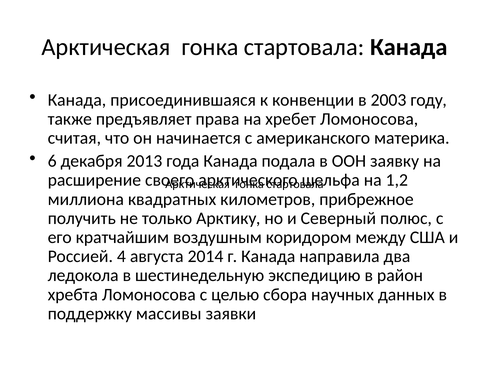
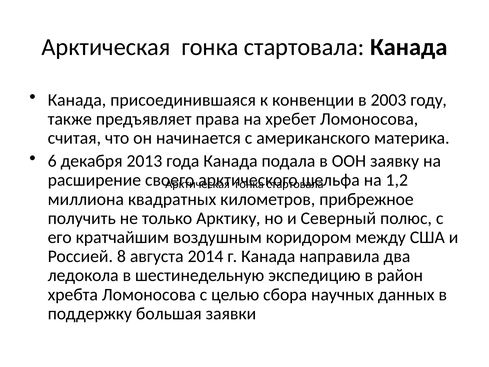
4: 4 -> 8
массивы: массивы -> большая
